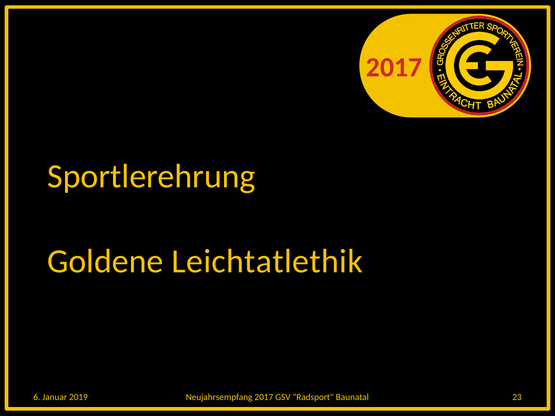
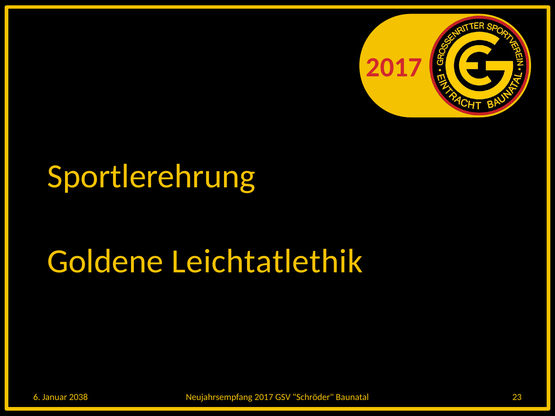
Radsport: Radsport -> Schröder
2019: 2019 -> 2038
